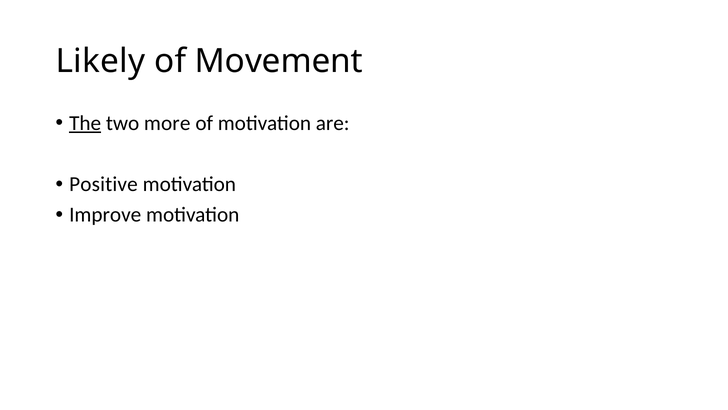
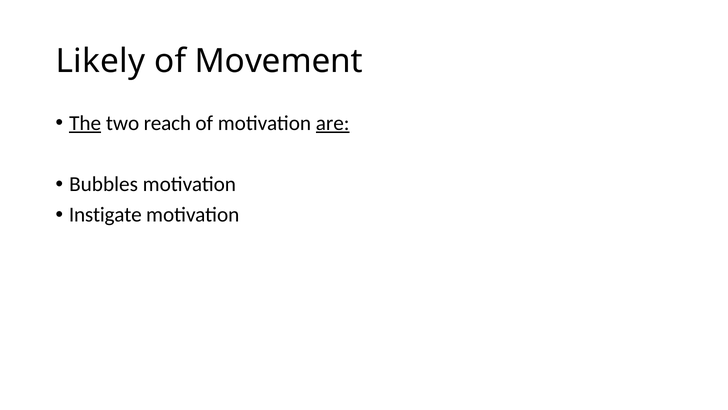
more: more -> reach
are underline: none -> present
Positive: Positive -> Bubbles
Improve: Improve -> Instigate
